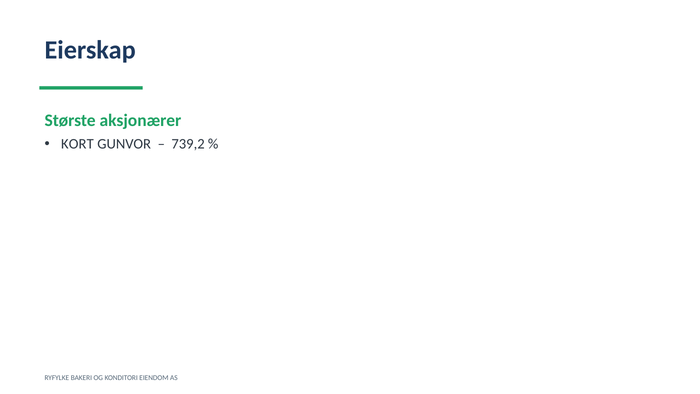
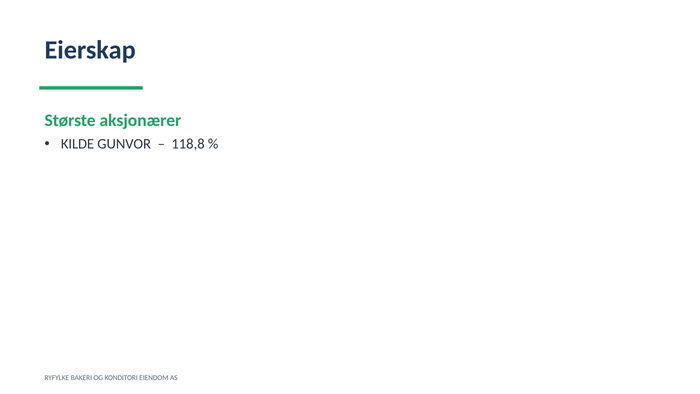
KORT: KORT -> KILDE
739,2: 739,2 -> 118,8
